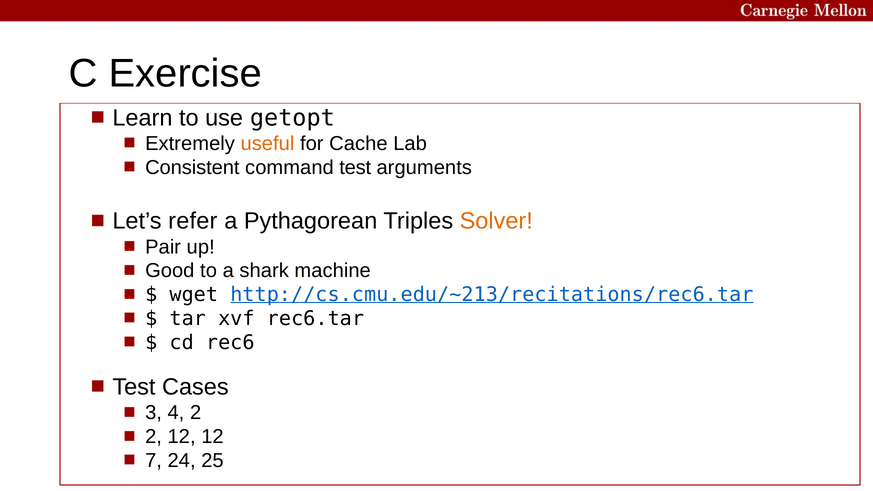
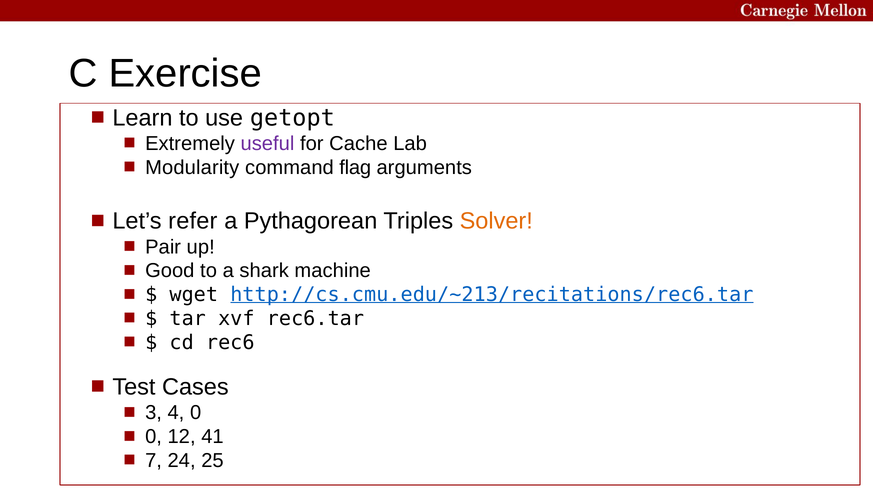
useful colour: orange -> purple
Consistent: Consistent -> Modularity
command test: test -> flag
4 2: 2 -> 0
2 at (154, 437): 2 -> 0
12 12: 12 -> 41
